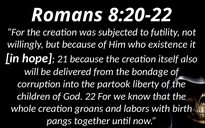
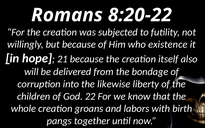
partook: partook -> likewise
